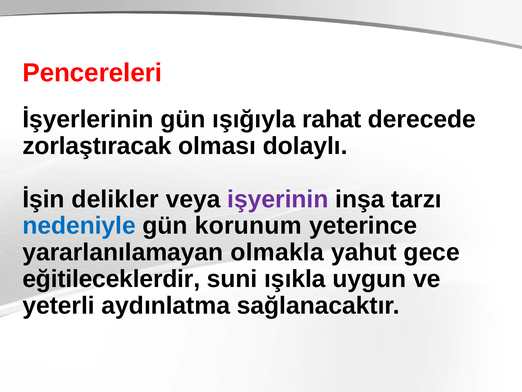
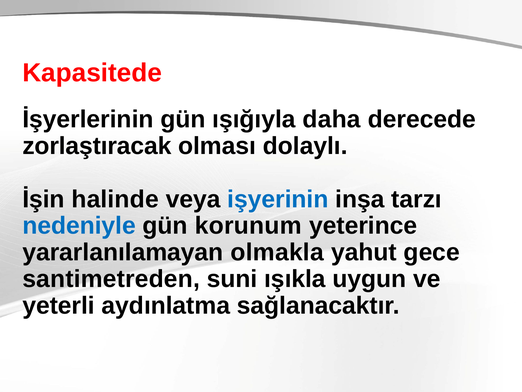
Pencereleri: Pencereleri -> Kapasitede
rahat: rahat -> daha
delikler: delikler -> halinde
işyerinin colour: purple -> blue
eğitileceklerdir: eğitileceklerdir -> santimetreden
